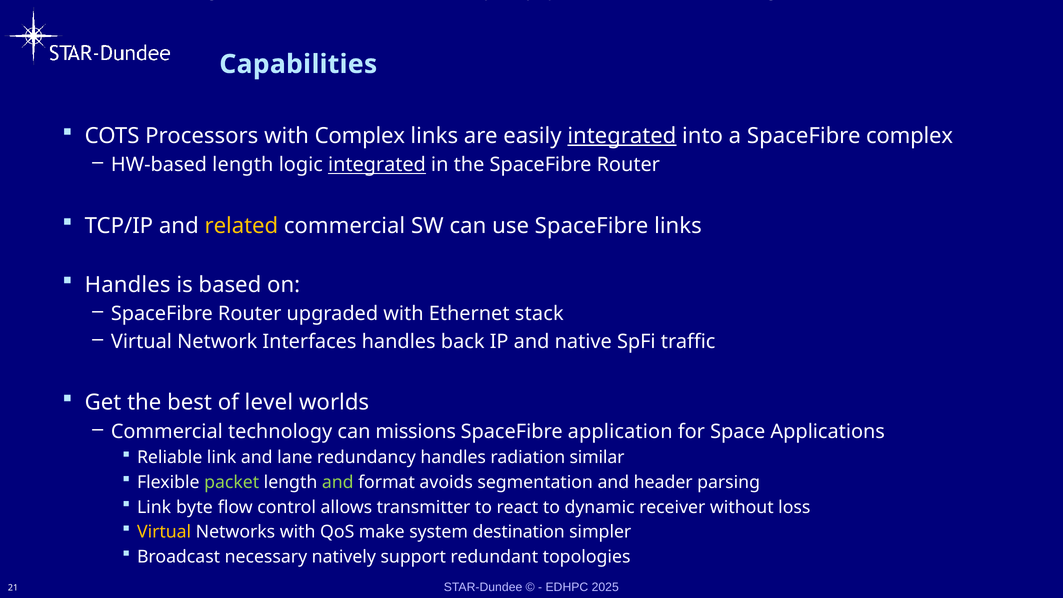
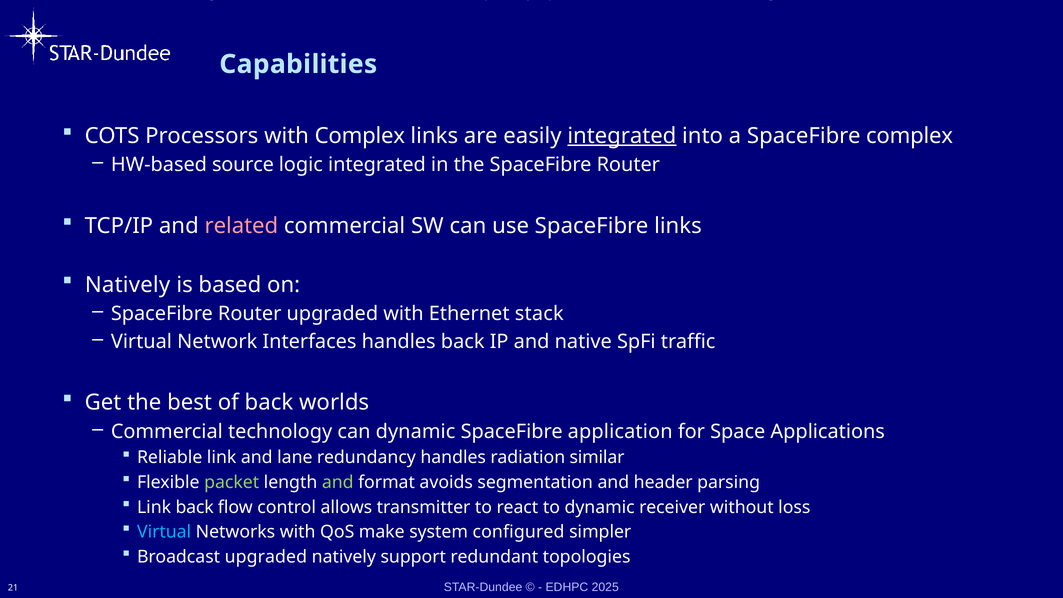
HW-based length: length -> source
integrated at (377, 165) underline: present -> none
related colour: yellow -> pink
Handles at (128, 285): Handles -> Natively
of level: level -> back
can missions: missions -> dynamic
Link byte: byte -> back
Virtual at (164, 532) colour: yellow -> light blue
destination: destination -> configured
Broadcast necessary: necessary -> upgraded
